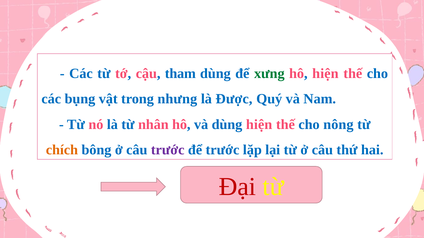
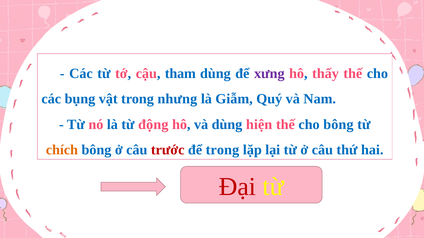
xưng colour: green -> purple
hô hiện: hiện -> thấy
Được: Được -> Giẫm
nhân: nhân -> động
cho nông: nông -> bông
trước at (168, 150) colour: purple -> red
để trước: trước -> trong
